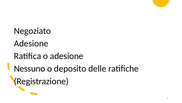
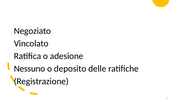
Adesione at (31, 43): Adesione -> Vincolato
